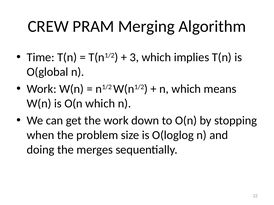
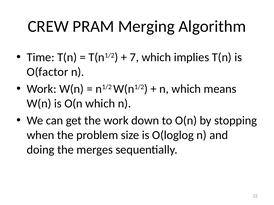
3: 3 -> 7
O(global: O(global -> O(factor
